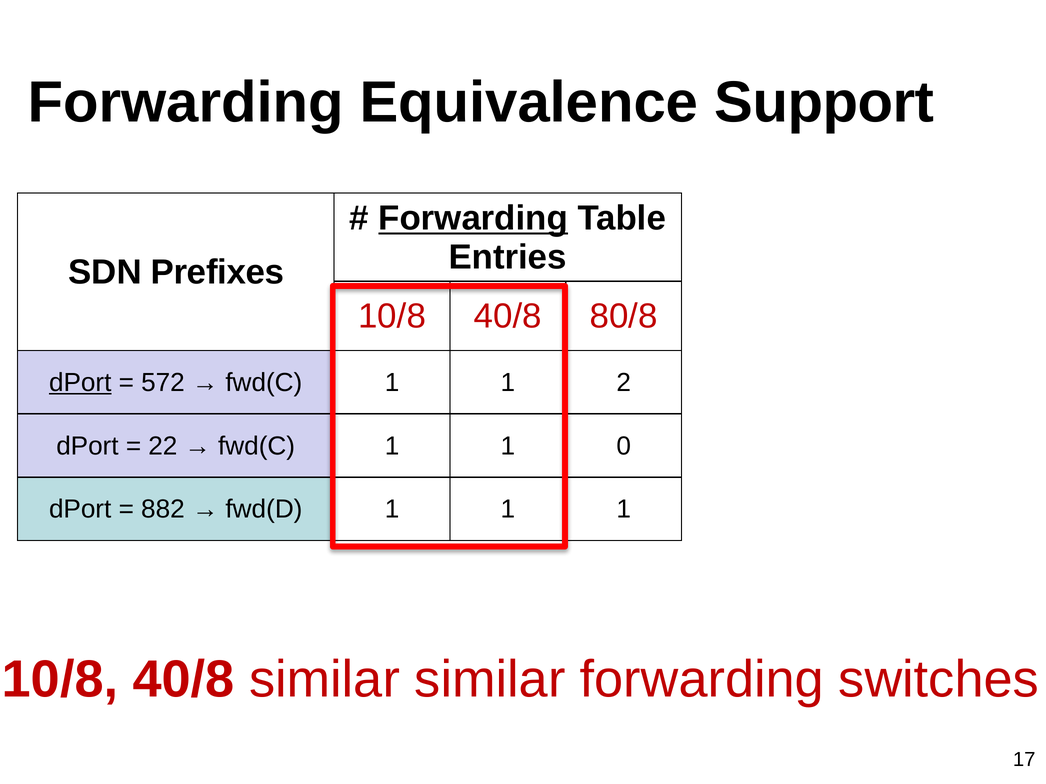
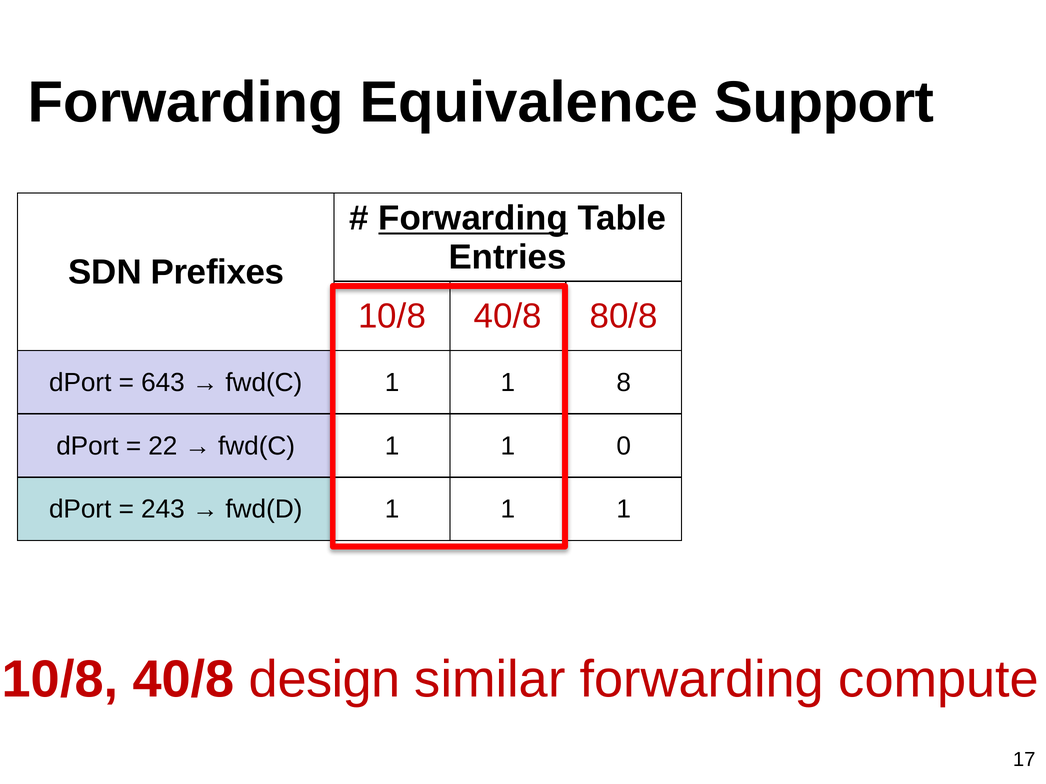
dPort at (80, 383) underline: present -> none
572: 572 -> 643
2: 2 -> 8
882: 882 -> 243
40/8 similar: similar -> design
switches: switches -> compute
